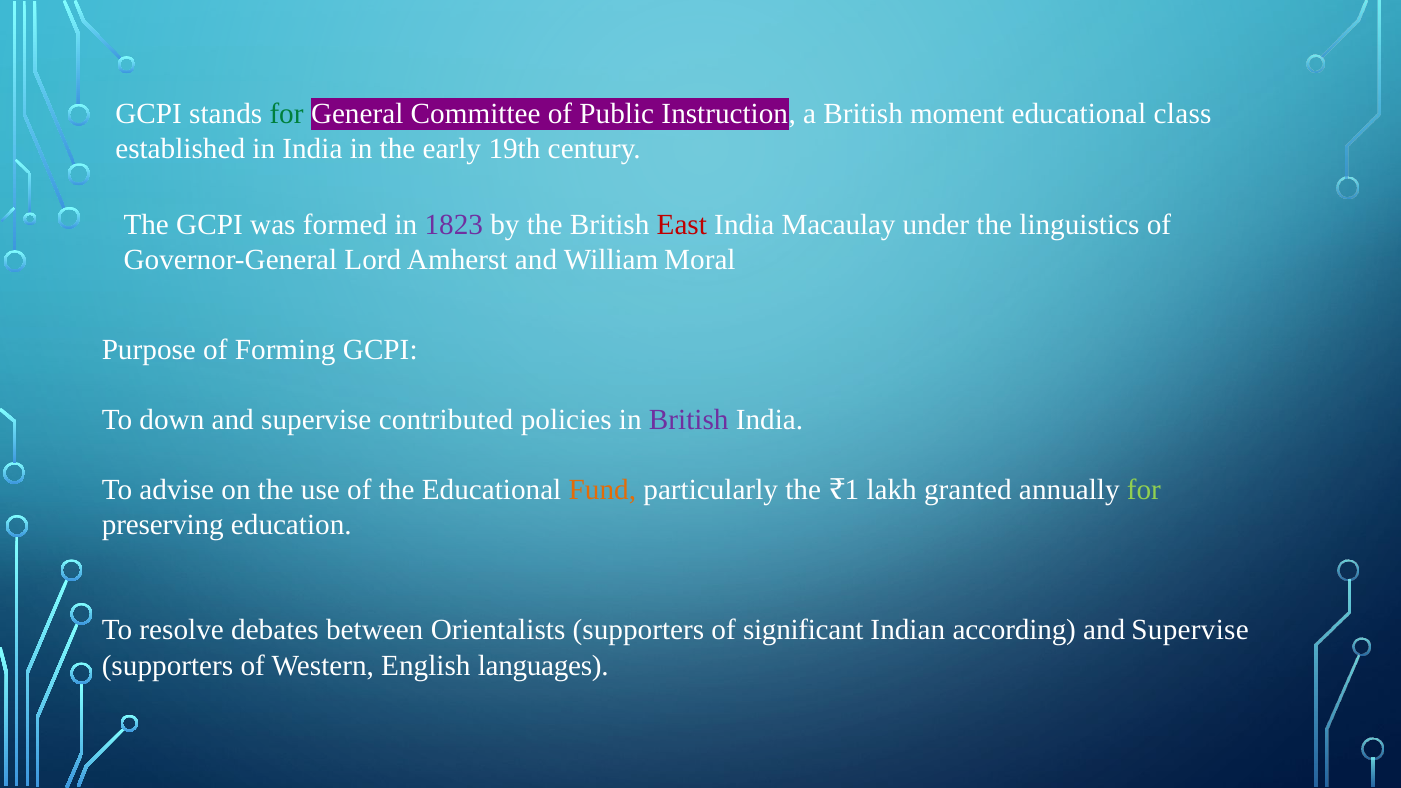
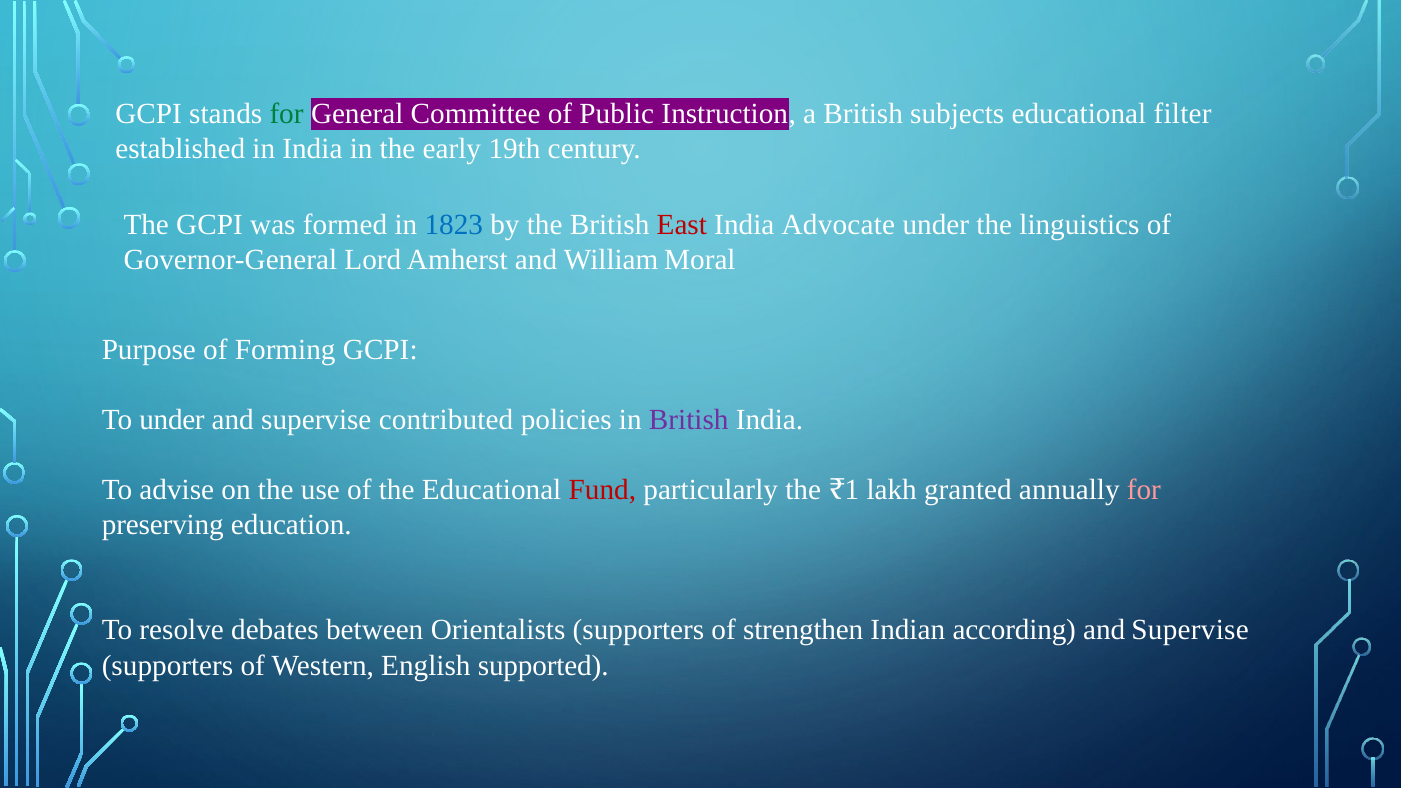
moment: moment -> subjects
class: class -> filter
1823 colour: purple -> blue
Macaulay: Macaulay -> Advocate
To down: down -> under
Fund colour: orange -> red
for at (1144, 490) colour: light green -> pink
significant: significant -> strengthen
languages: languages -> supported
